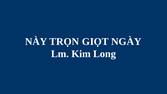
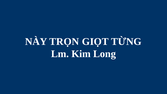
NGÀY: NGÀY -> TỪNG
